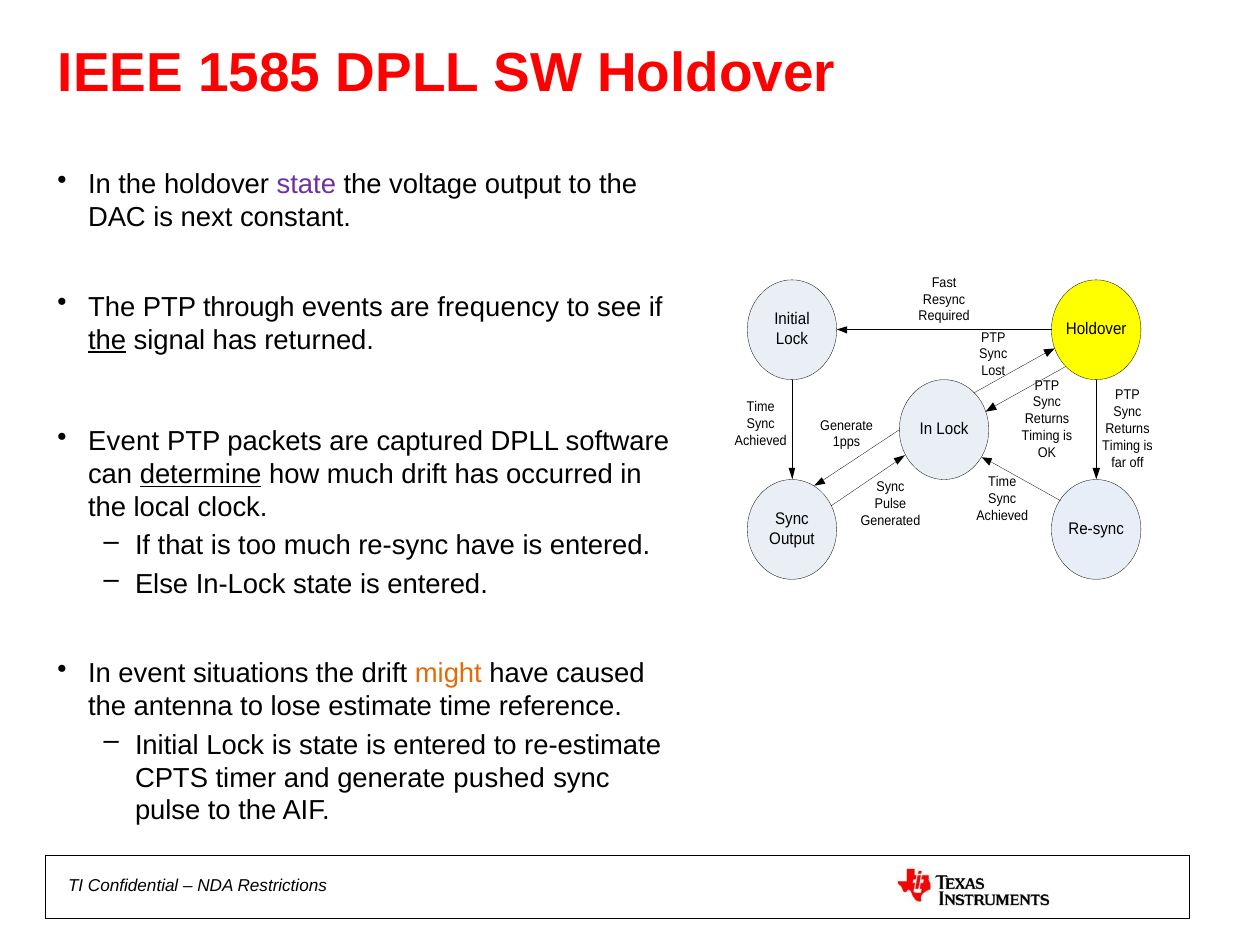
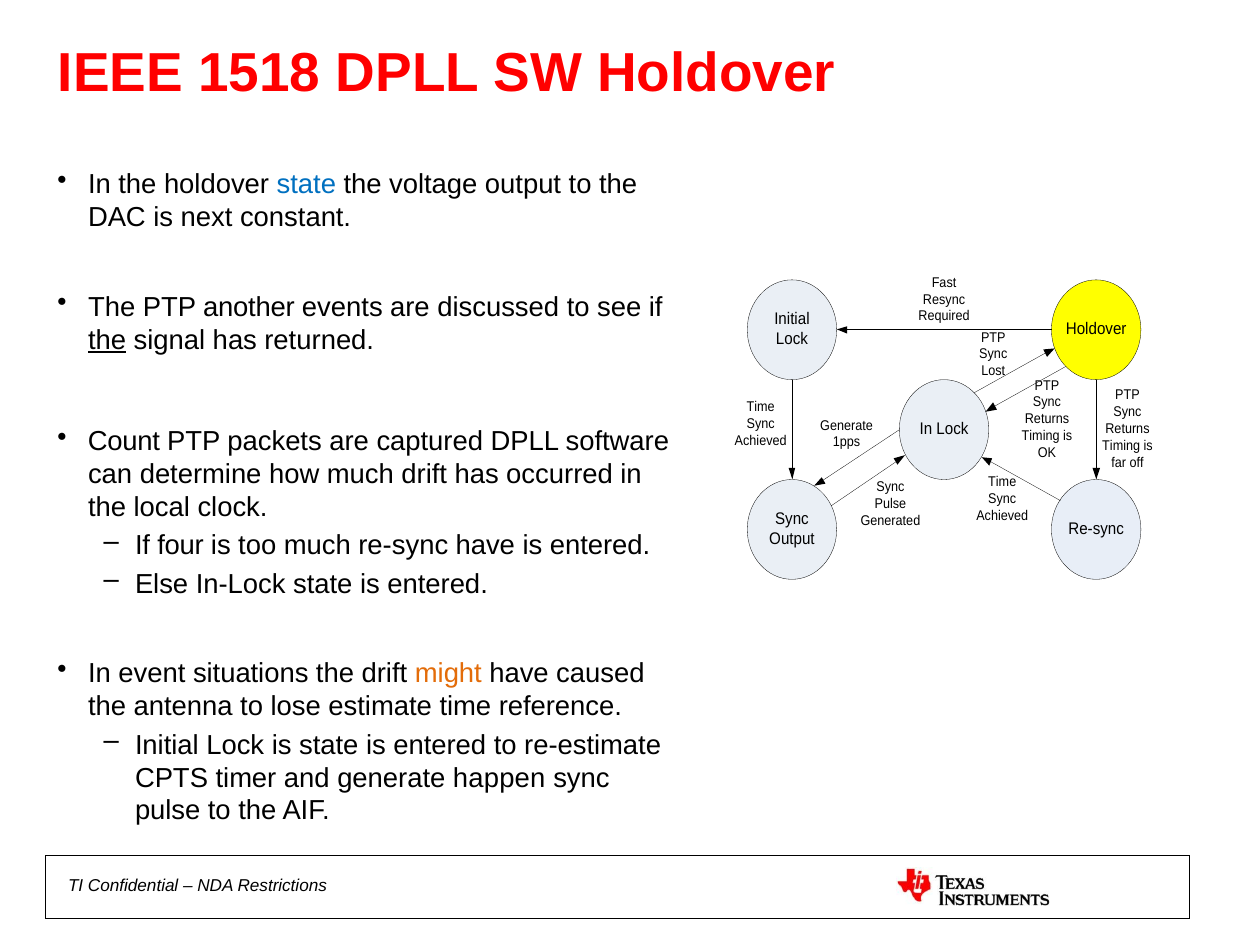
1585: 1585 -> 1518
state at (306, 185) colour: purple -> blue
through: through -> another
frequency: frequency -> discussed
Event at (124, 442): Event -> Count
determine underline: present -> none
that: that -> four
pushed: pushed -> happen
